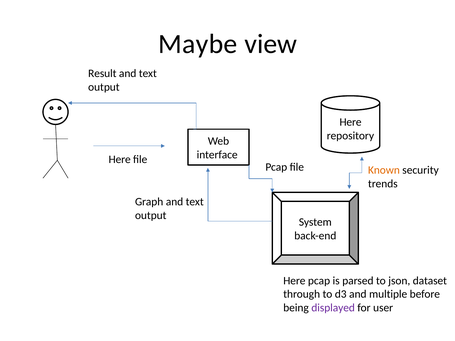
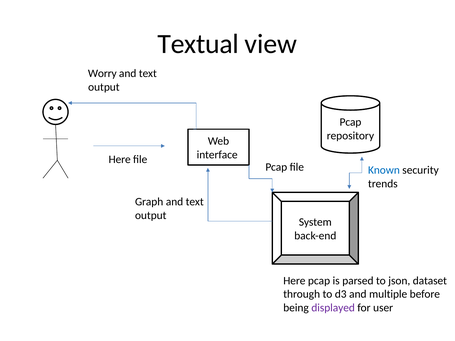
Maybe: Maybe -> Textual
Result: Result -> Worry
Here at (351, 122): Here -> Pcap
Known colour: orange -> blue
